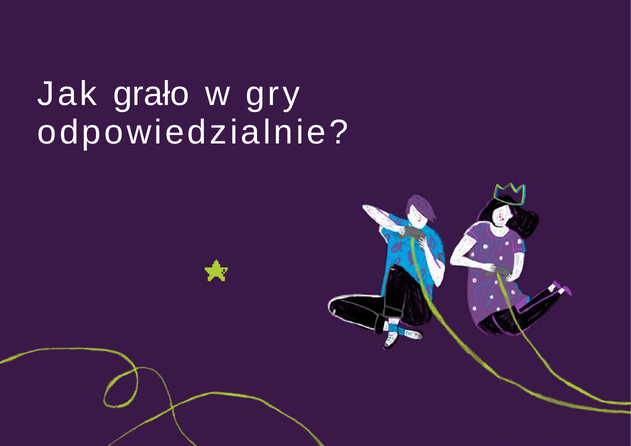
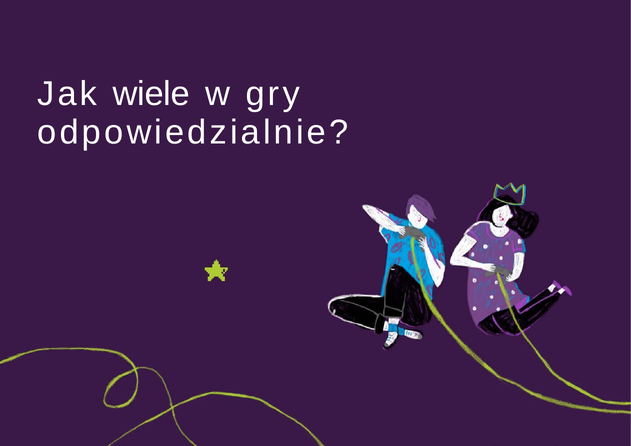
grało: grało -> wiele
